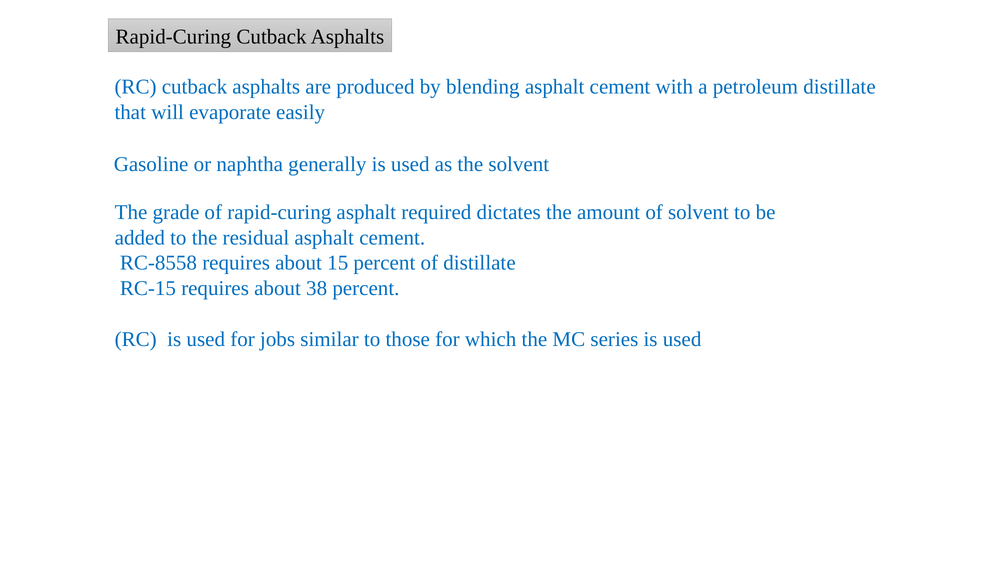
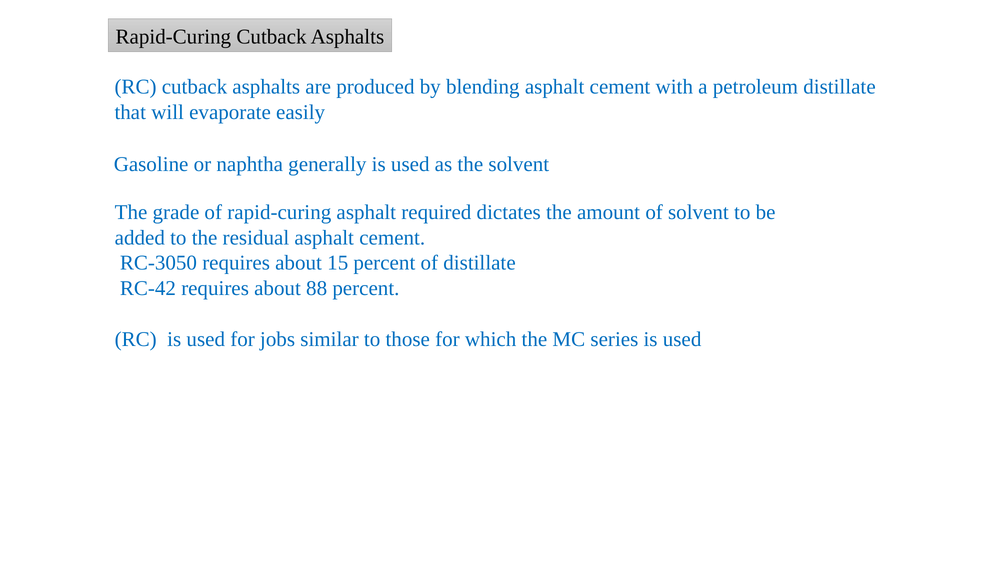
RC-8558: RC-8558 -> RC-3050
RC-15: RC-15 -> RC-42
38: 38 -> 88
